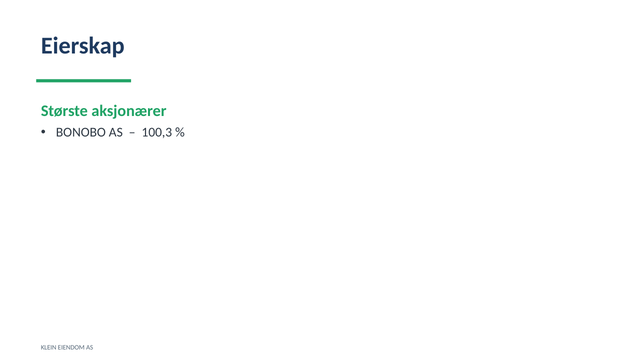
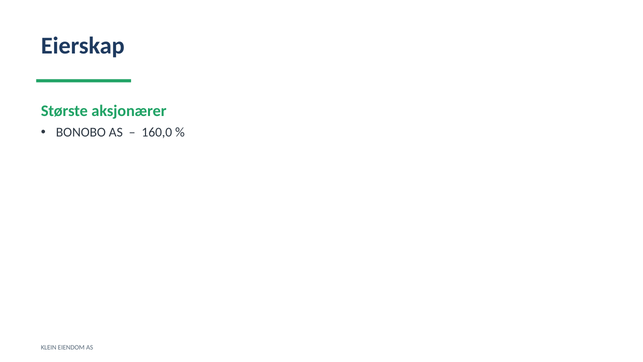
100,3: 100,3 -> 160,0
